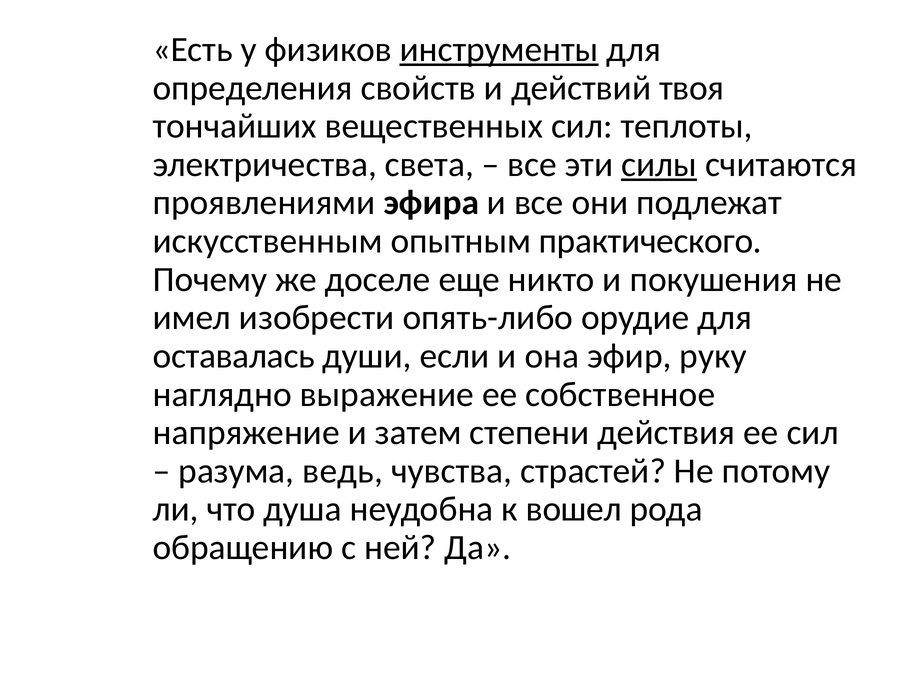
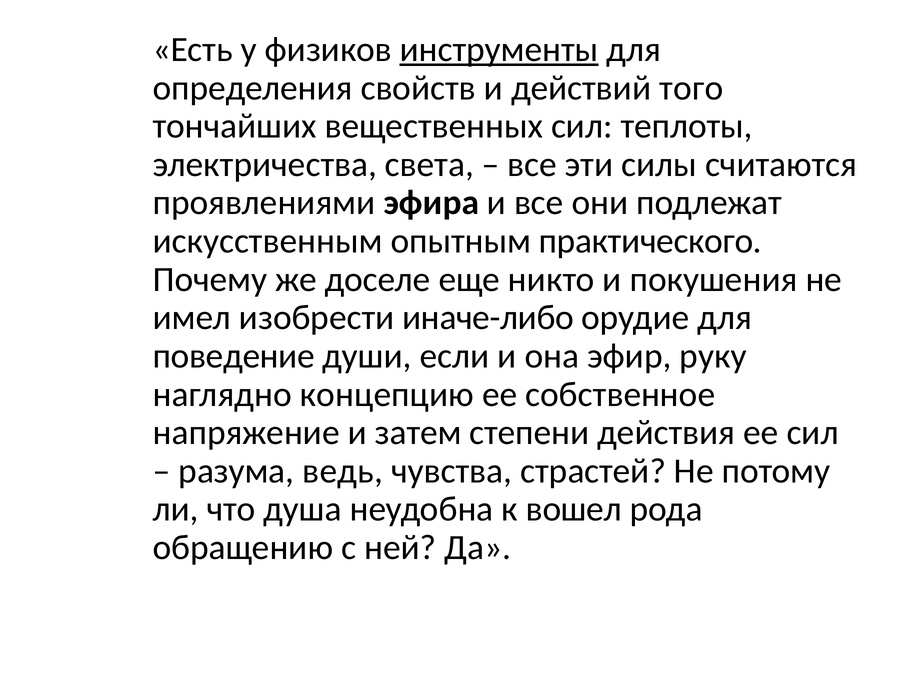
твоя: твоя -> того
силы underline: present -> none
опять-либо: опять-либо -> иначе-либо
оставалась: оставалась -> поведение
выражение: выражение -> концепцию
